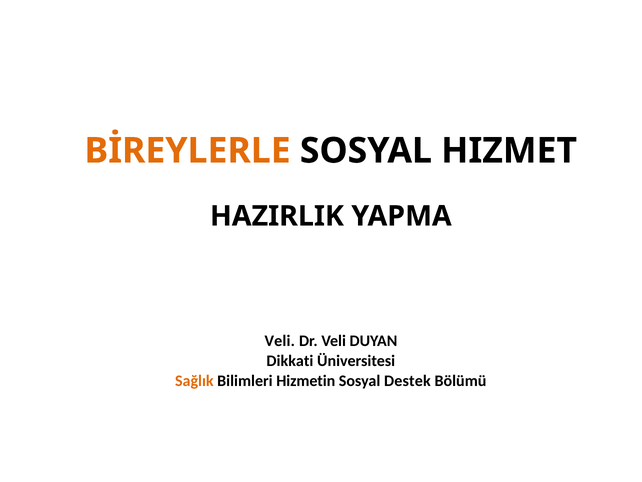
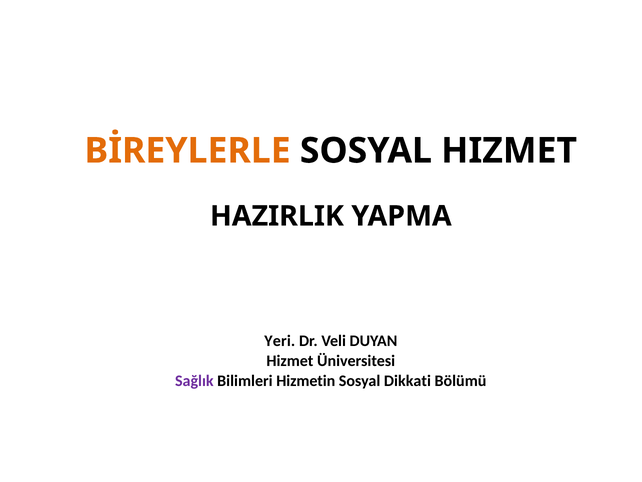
Veli at (280, 340): Veli -> Yeri
Dikkati at (290, 361): Dikkati -> Hizmet
Sağlık colour: orange -> purple
Destek: Destek -> Dikkati
